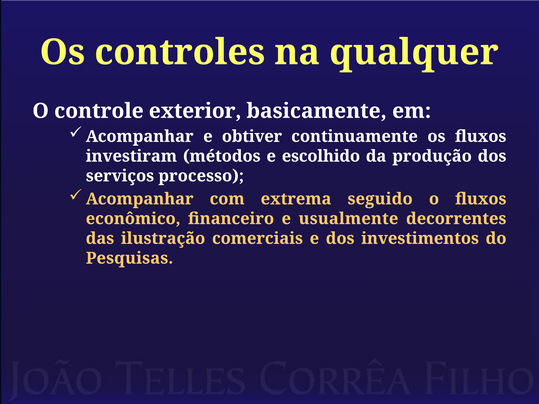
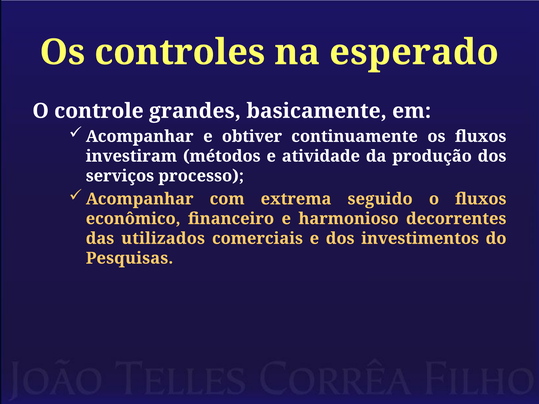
qualquer: qualquer -> esperado
exterior: exterior -> grandes
escolhido: escolhido -> atividade
usualmente: usualmente -> harmonioso
ilustração: ilustração -> utilizados
